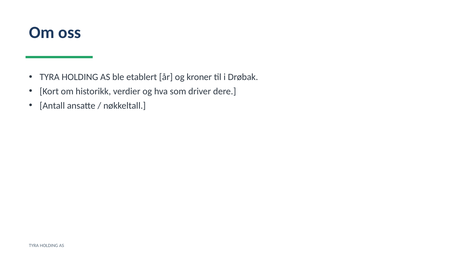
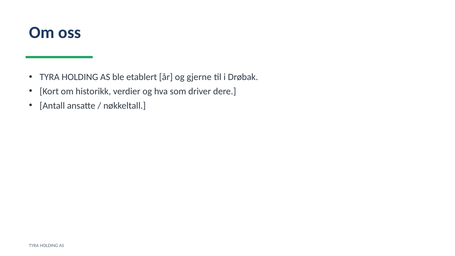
kroner: kroner -> gjerne
